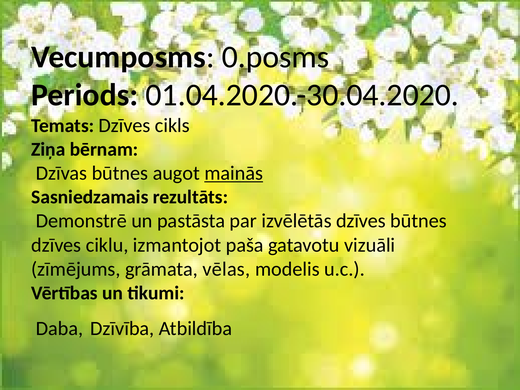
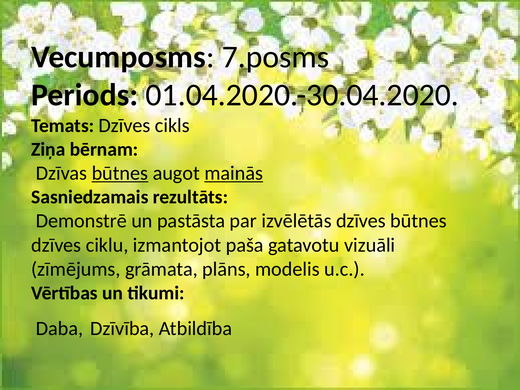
0.posms: 0.posms -> 7.posms
būtnes at (120, 173) underline: none -> present
vēlas: vēlas -> plāns
